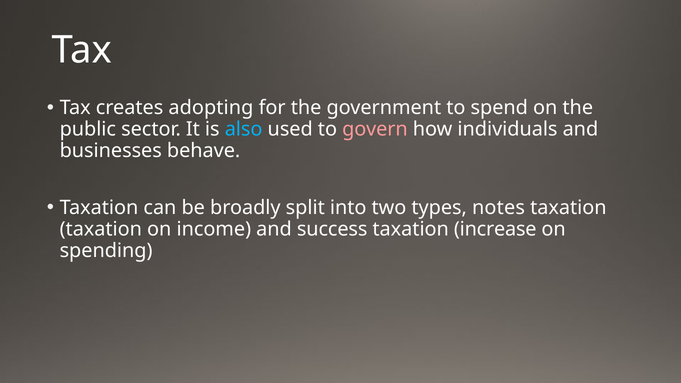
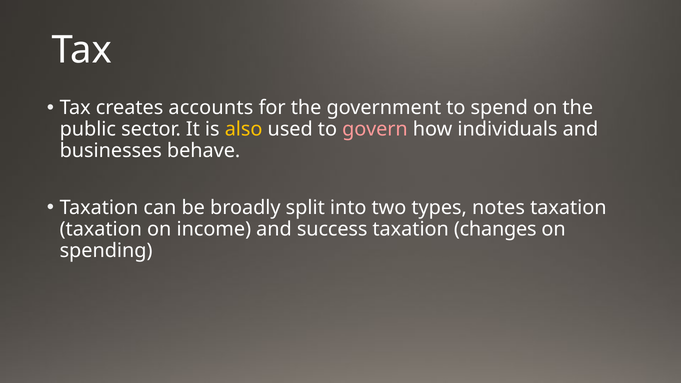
adopting: adopting -> accounts
also colour: light blue -> yellow
increase: increase -> changes
